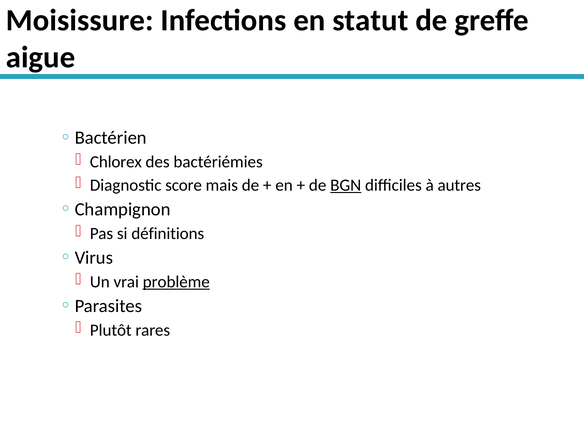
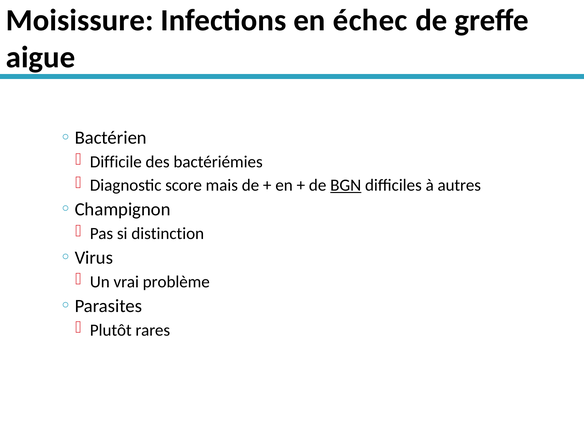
statut: statut -> échec
Chlorex: Chlorex -> Difficile
définitions: définitions -> distinction
problème underline: present -> none
